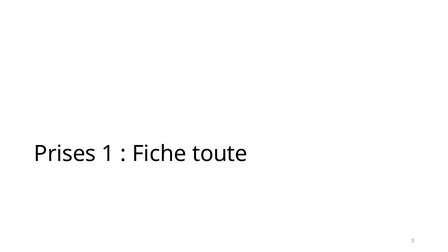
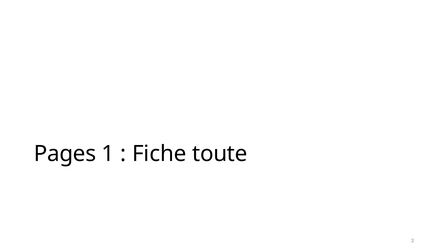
Prises: Prises -> Pages
